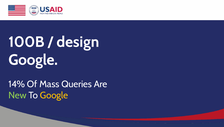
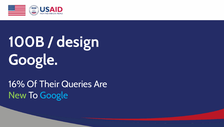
14%: 14% -> 16%
Mass: Mass -> Their
Google at (54, 95) colour: yellow -> light blue
